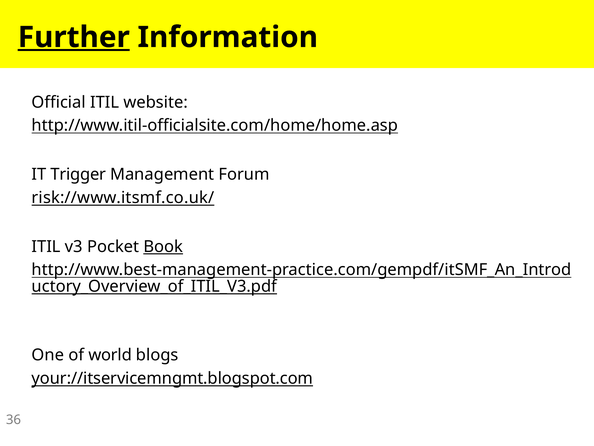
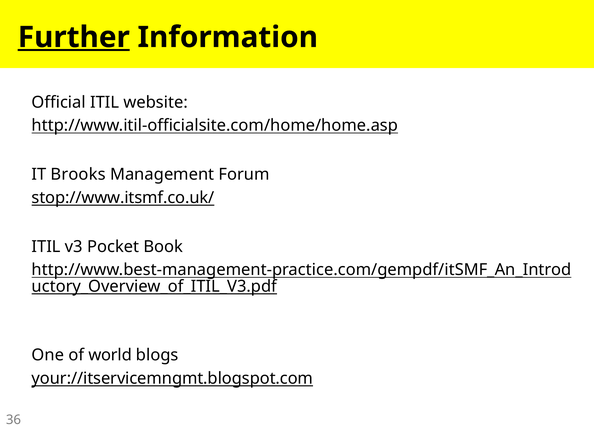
Trigger: Trigger -> Brooks
risk://www.itsmf.co.uk/: risk://www.itsmf.co.uk/ -> stop://www.itsmf.co.uk/
Book underline: present -> none
